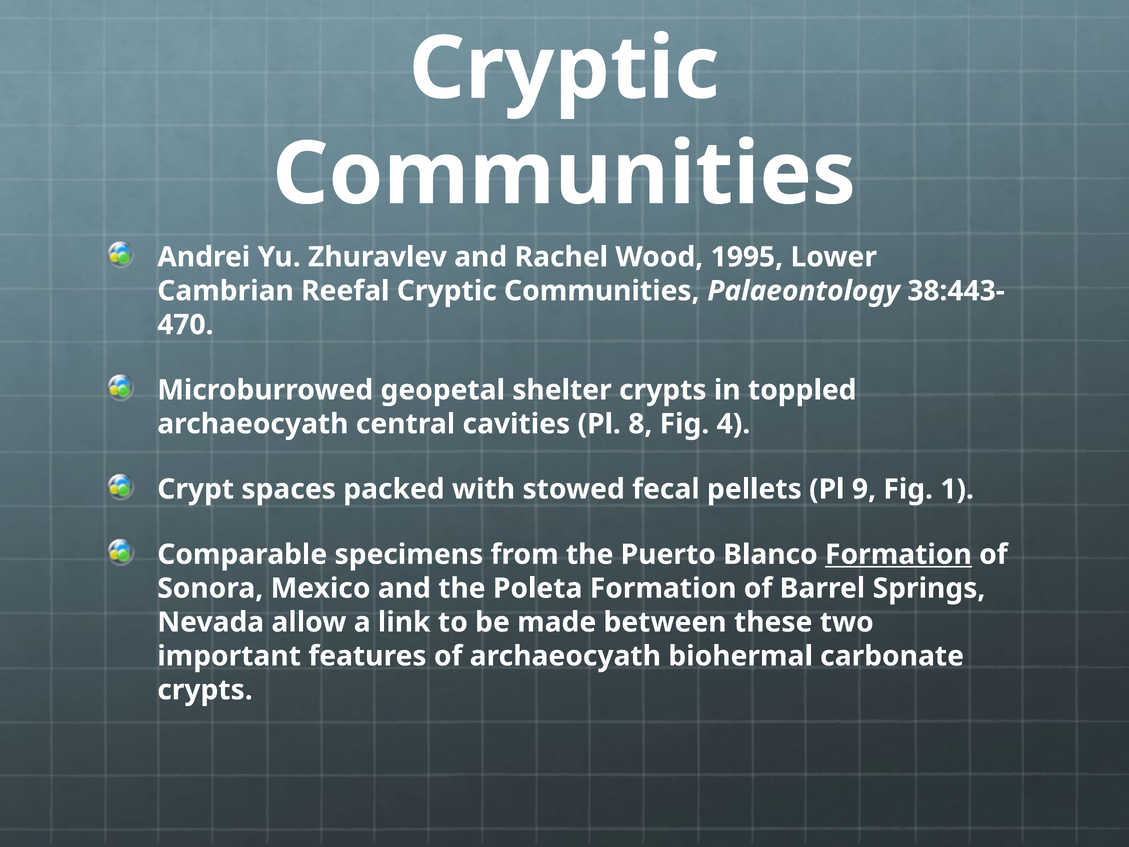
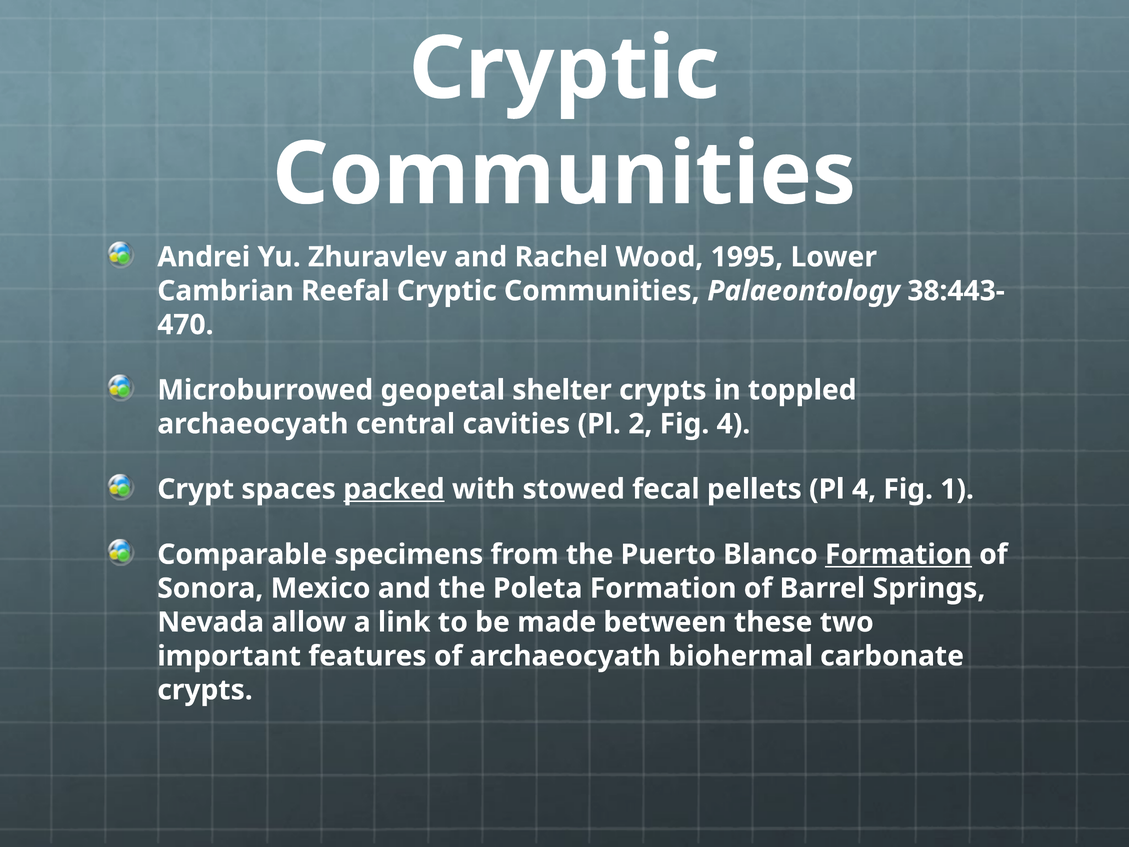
8: 8 -> 2
packed underline: none -> present
Pl 9: 9 -> 4
